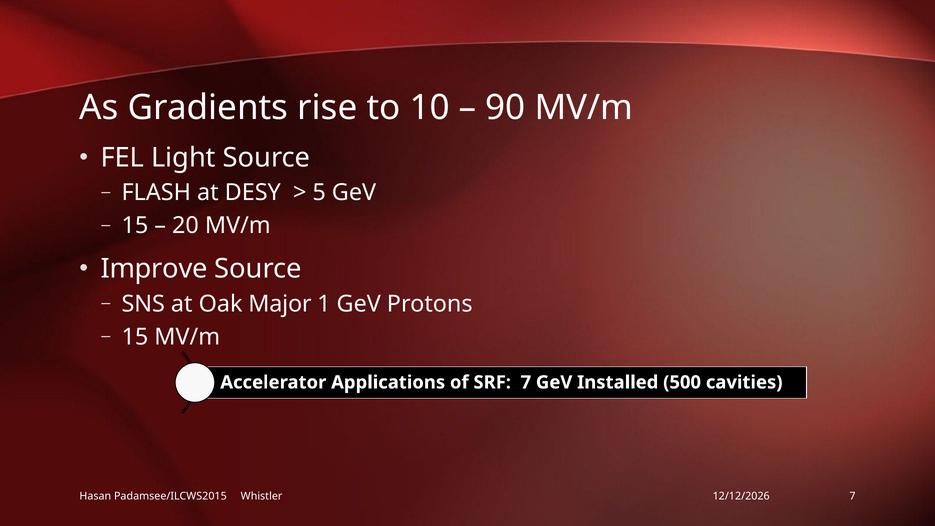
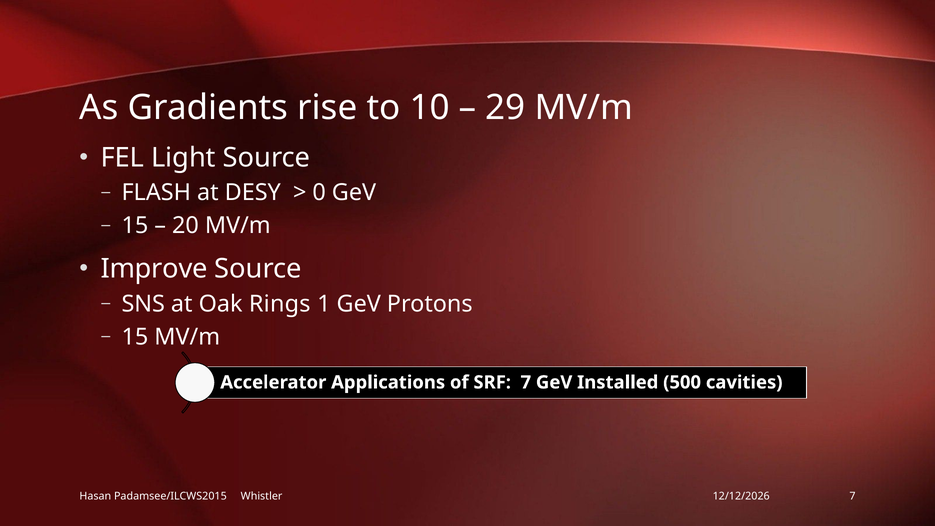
90: 90 -> 29
5: 5 -> 0
Major: Major -> Rings
